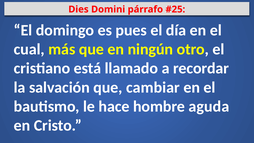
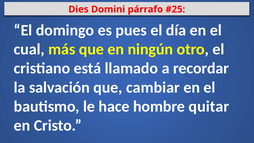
aguda: aguda -> quitar
